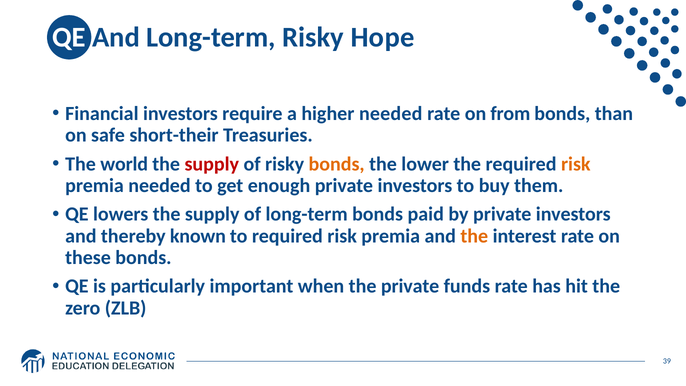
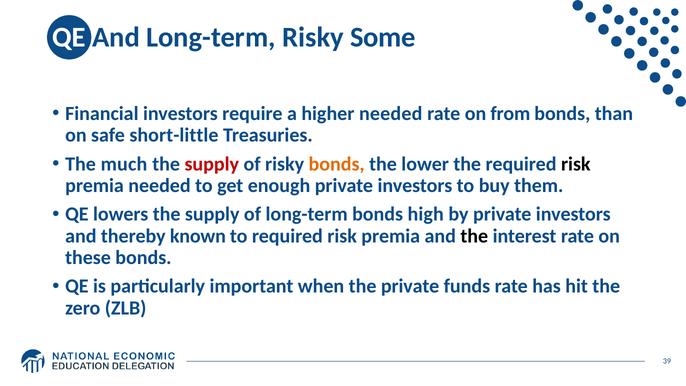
Hope: Hope -> Some
short-their: short-their -> short-little
world: world -> much
risk at (576, 164) colour: orange -> black
paid: paid -> high
the at (474, 236) colour: orange -> black
